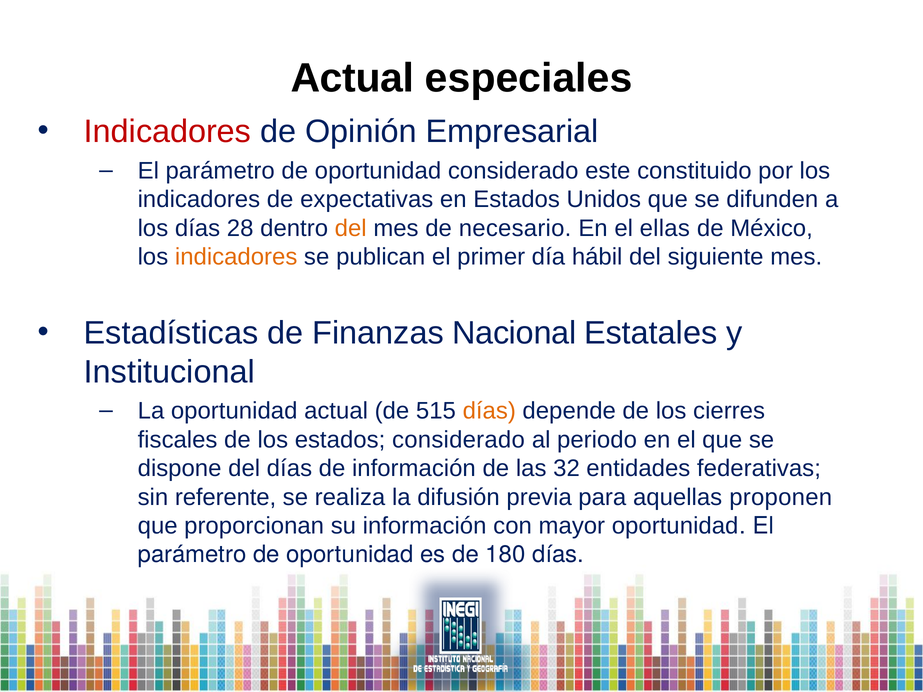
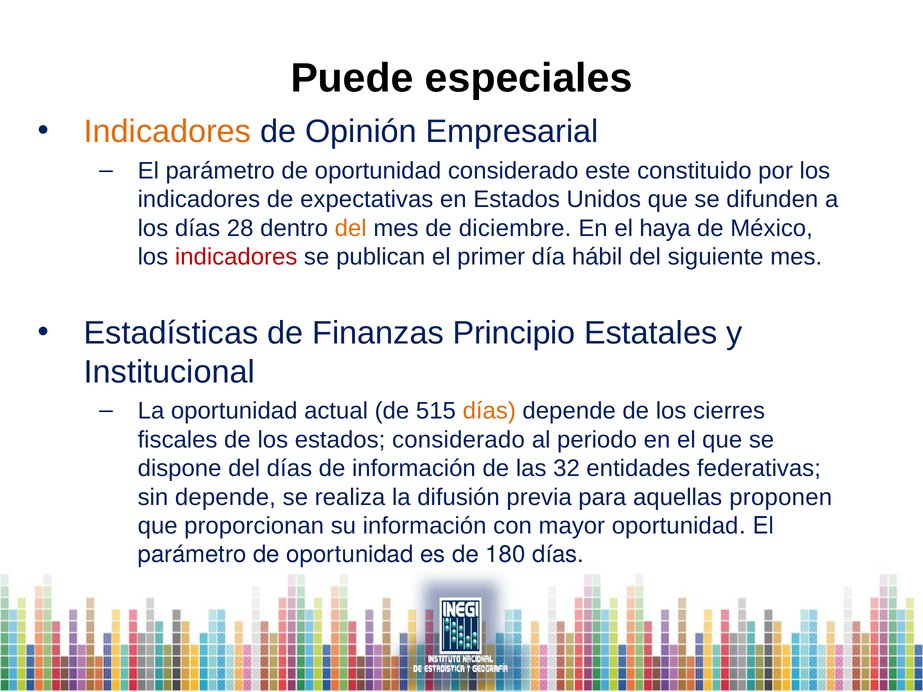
Actual at (352, 78): Actual -> Puede
Indicadores at (168, 132) colour: red -> orange
necesario: necesario -> diciembre
ellas: ellas -> haya
indicadores at (236, 257) colour: orange -> red
Nacional: Nacional -> Principio
sin referente: referente -> depende
